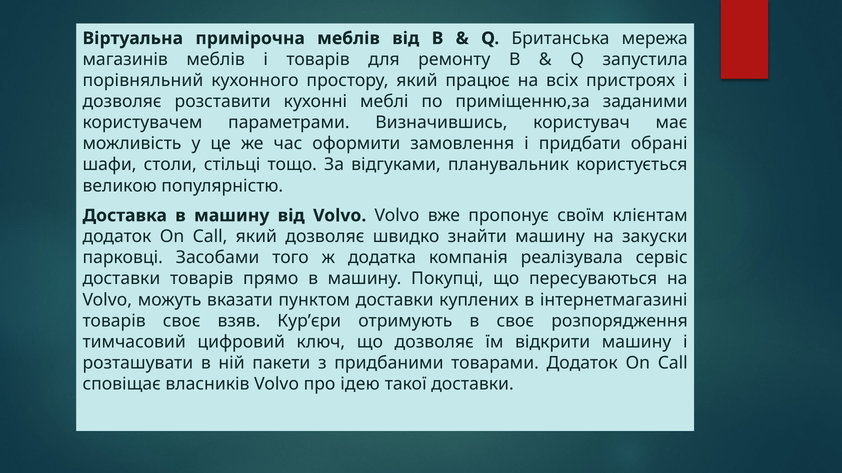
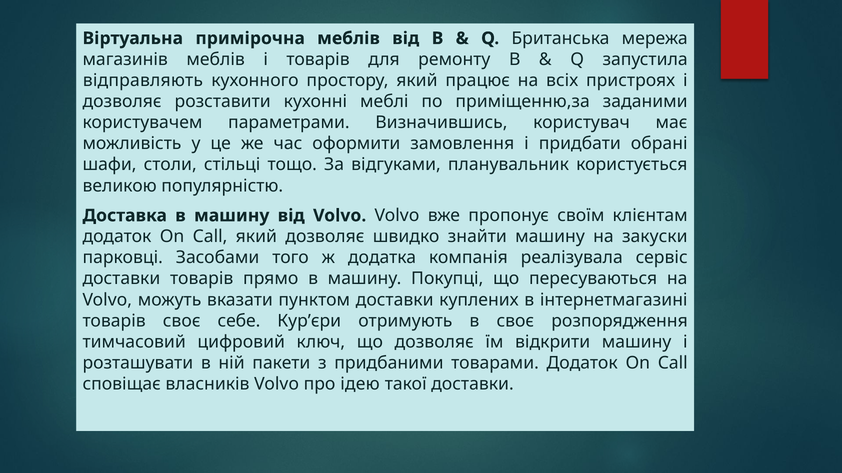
порівняльний: порівняльний -> відправляють
взяв: взяв -> себе
